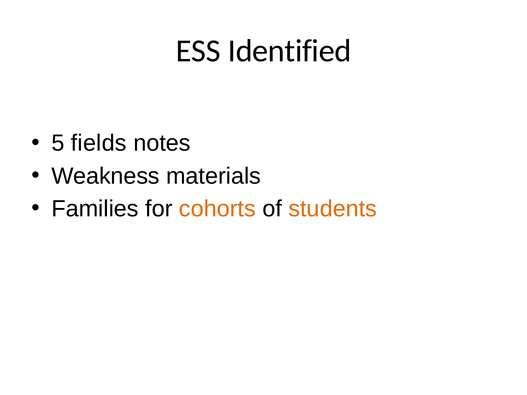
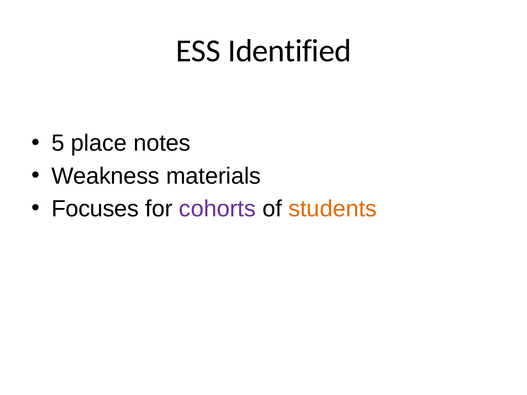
fields: fields -> place
Families: Families -> Focuses
cohorts colour: orange -> purple
